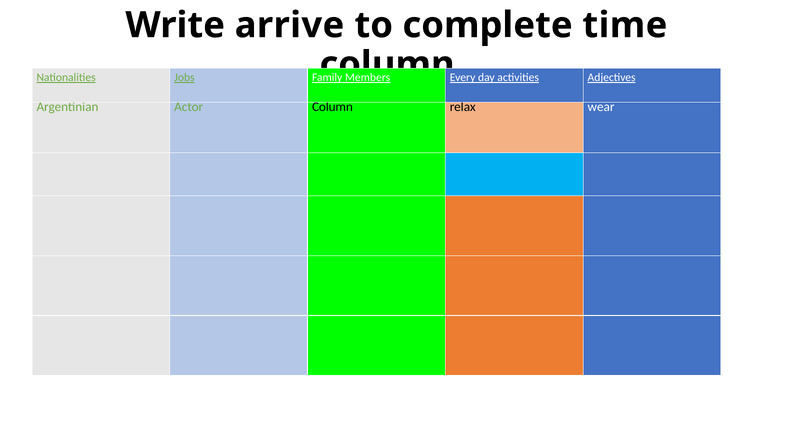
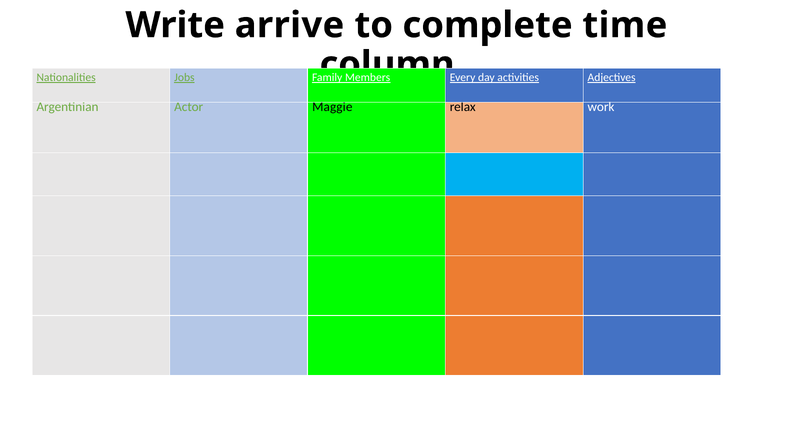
Actor Column: Column -> Maggie
wear: wear -> work
